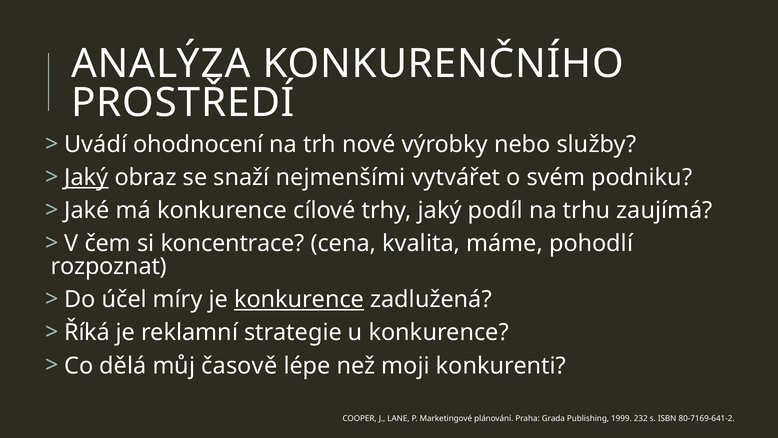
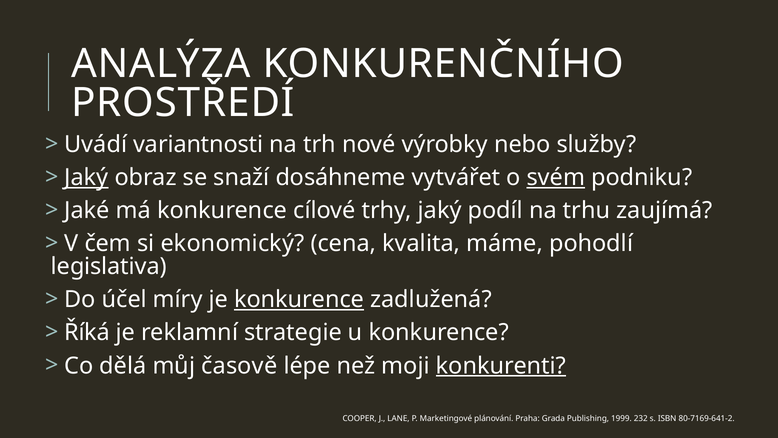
ohodnocení: ohodnocení -> variantnosti
nejmenšími: nejmenšími -> dosáhneme
svém underline: none -> present
koncentrace: koncentrace -> ekonomický
rozpoznat: rozpoznat -> legislativa
konkurenti underline: none -> present
